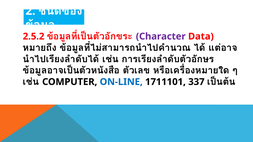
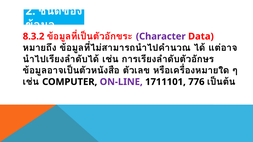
2.5.2: 2.5.2 -> 8.3.2
ON-LINE colour: blue -> purple
337: 337 -> 776
